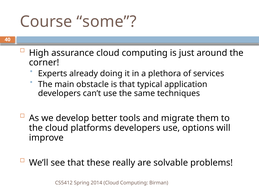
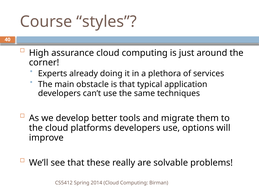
some: some -> styles
